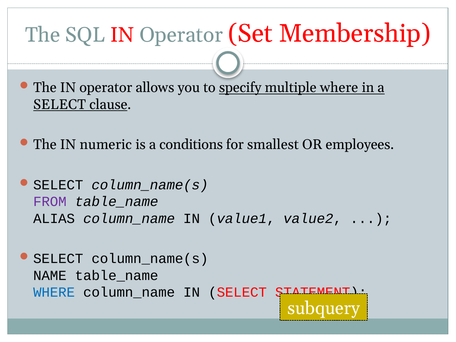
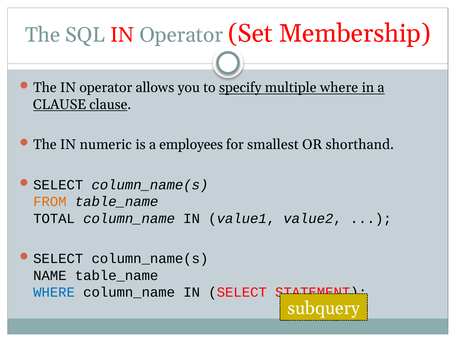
SELECT at (60, 104): SELECT -> CLAUSE
conditions: conditions -> employees
employees: employees -> shorthand
FROM colour: purple -> orange
ALIAS: ALIAS -> TOTAL
